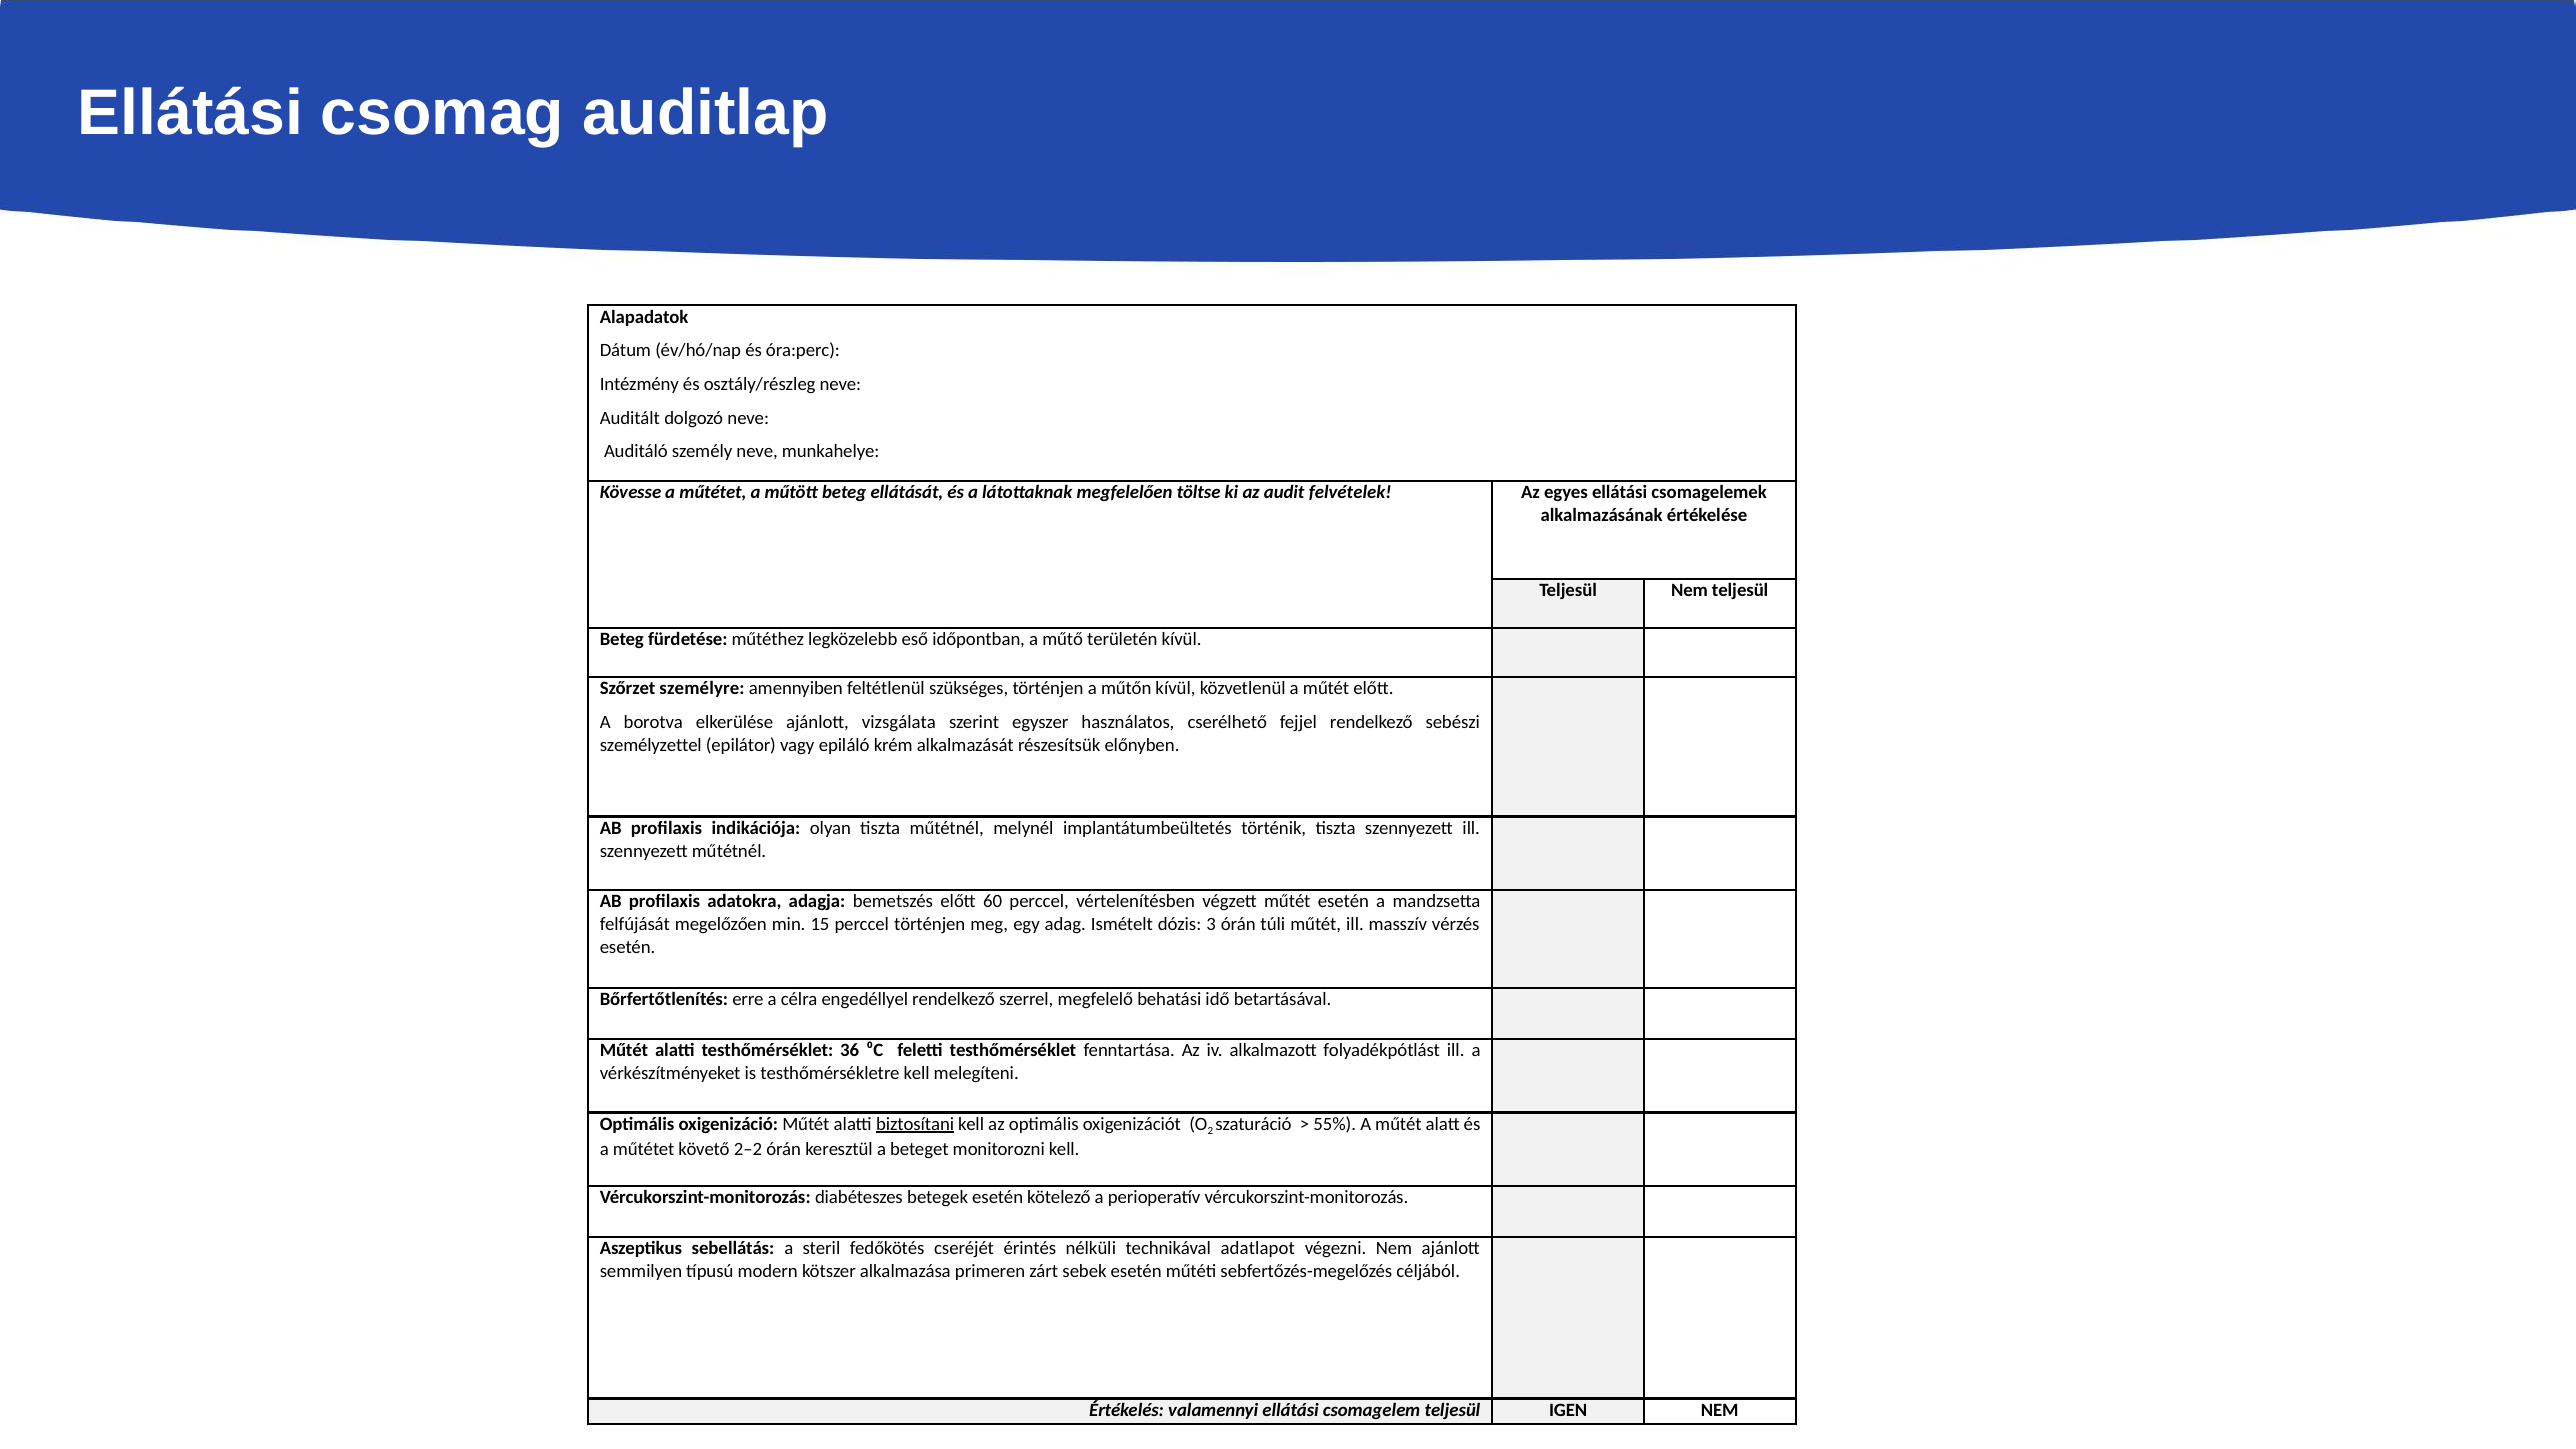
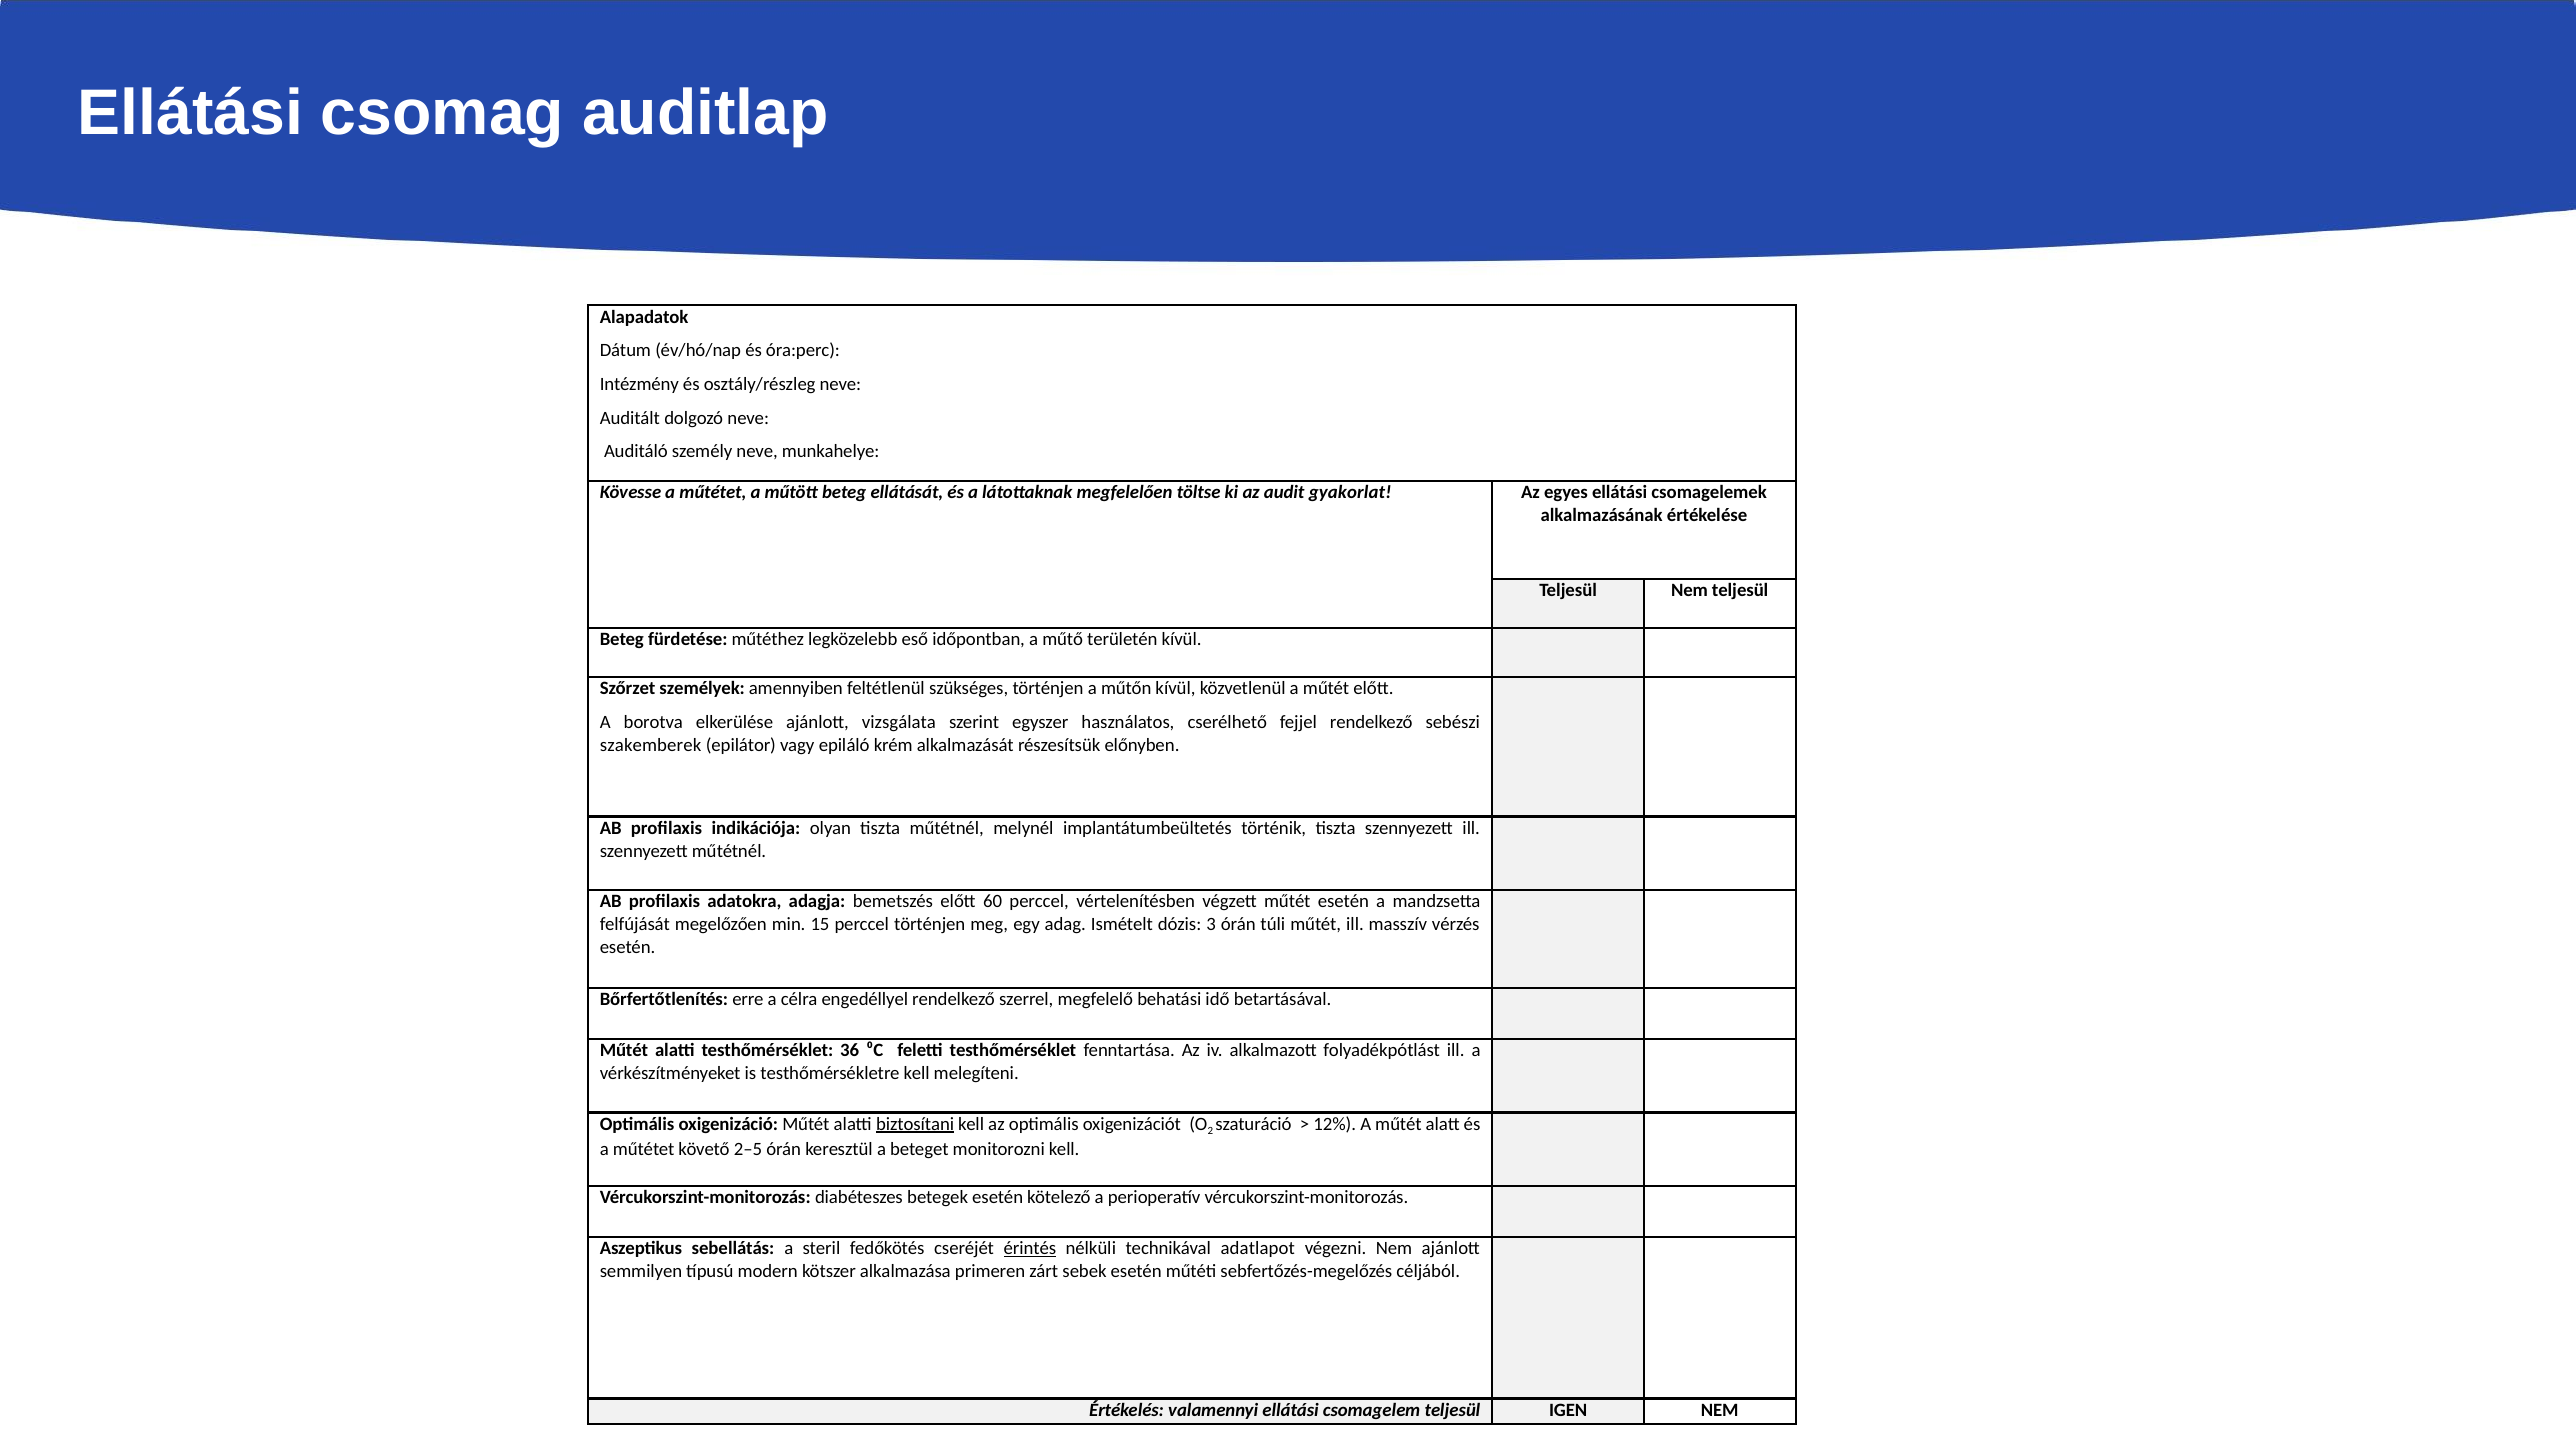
felvételek: felvételek -> gyakorlat
személyre: személyre -> személyek
személyzettel: személyzettel -> szakemberek
55%: 55% -> 12%
2–2: 2–2 -> 2–5
érintés underline: none -> present
